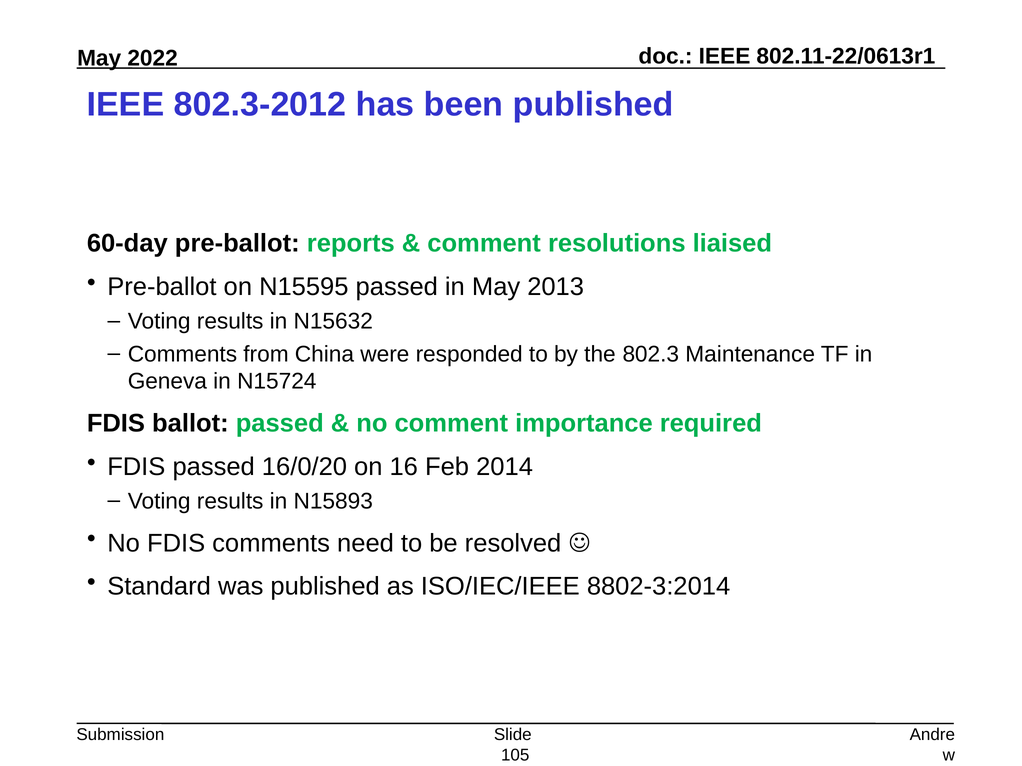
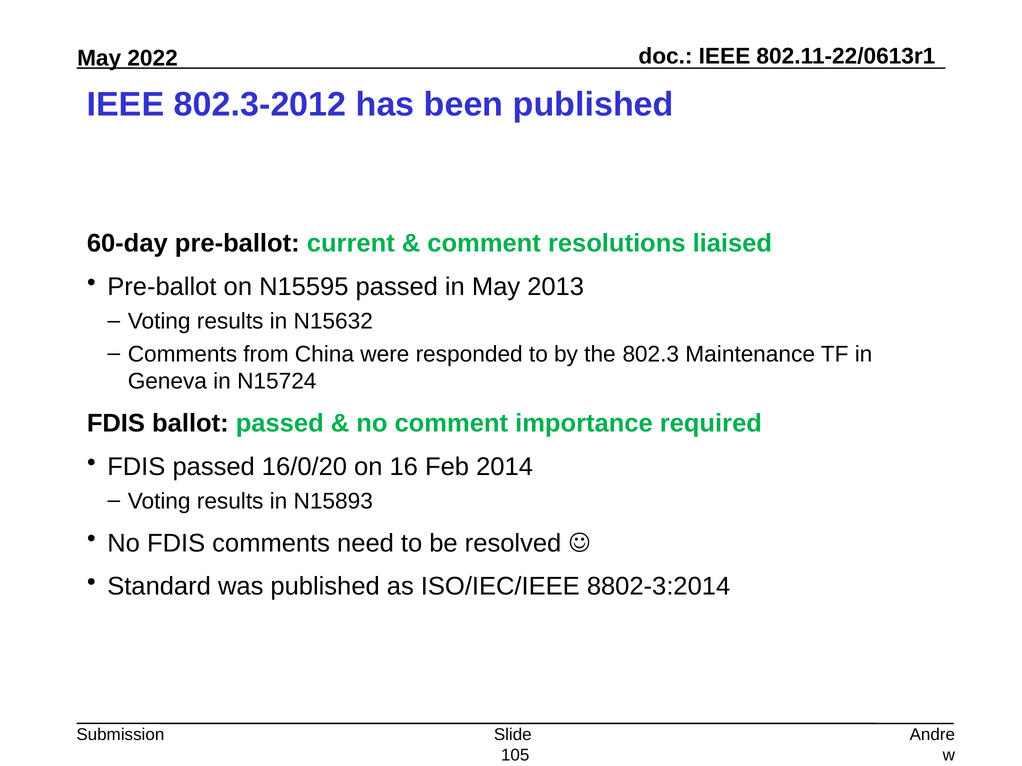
reports: reports -> current
